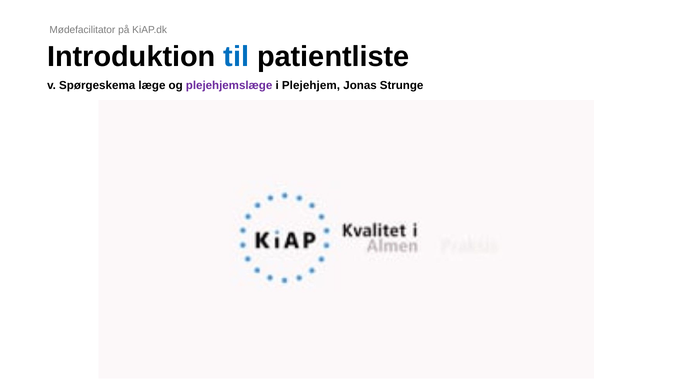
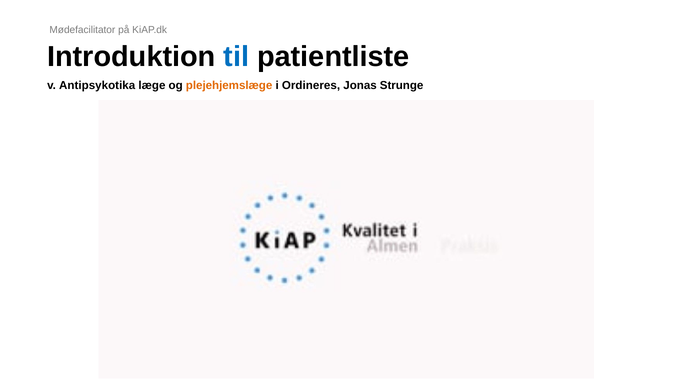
Spørgeskema: Spørgeskema -> Antipsykotika
plejehjemslæge colour: purple -> orange
Plejehjem: Plejehjem -> Ordineres
